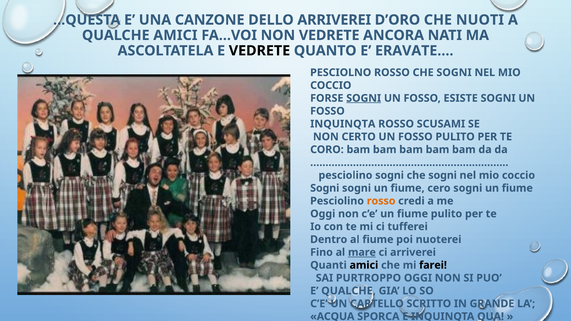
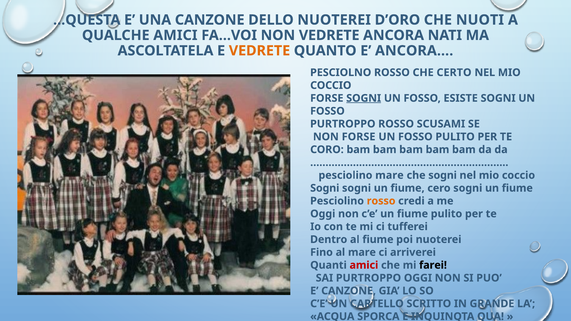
DELLO ARRIVEREI: ARRIVEREI -> NUOTEREI
VEDRETE at (259, 51) colour: black -> orange
ERAVATE…: ERAVATE… -> ANCORA…
ROSSO CHE SOGNI: SOGNI -> CERTO
INQUINQTA at (343, 124): INQUINQTA -> PURTROPPO
NON CERTO: CERTO -> FORSE
pesciolino sogni: sogni -> mare
mare at (362, 252) underline: present -> none
amici at (364, 265) colour: black -> red
E QUALCHE: QUALCHE -> CANZONE
